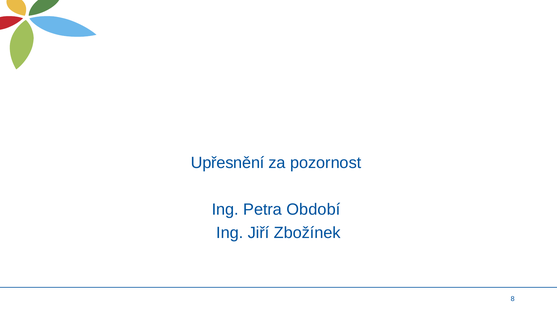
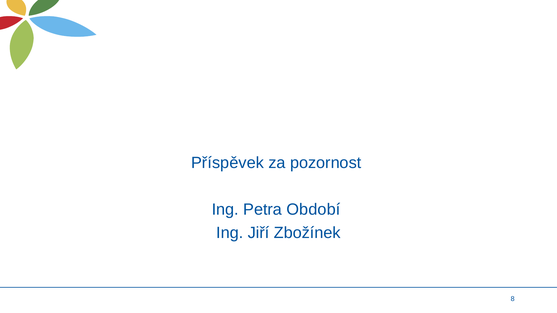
Upřesnění: Upřesnění -> Příspěvek
